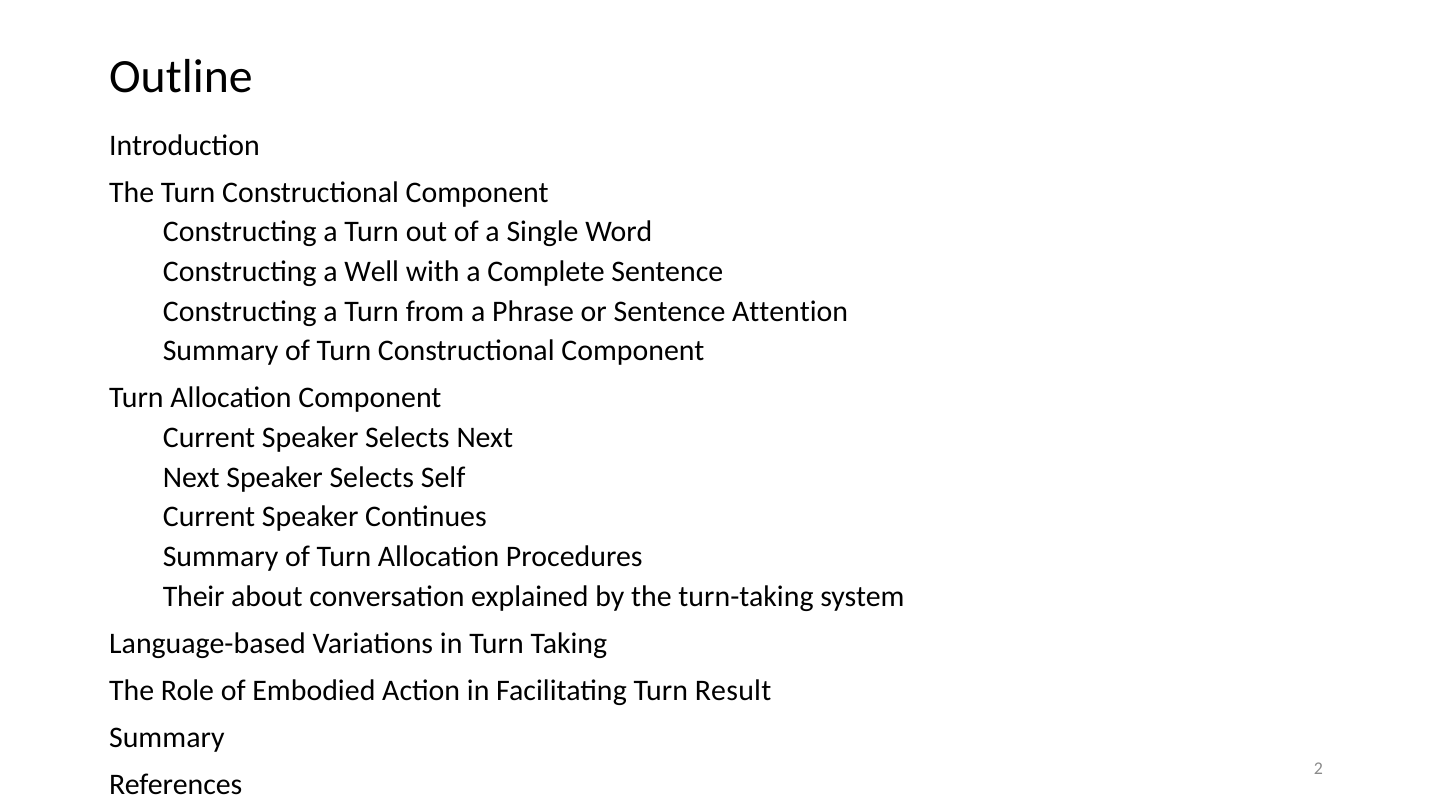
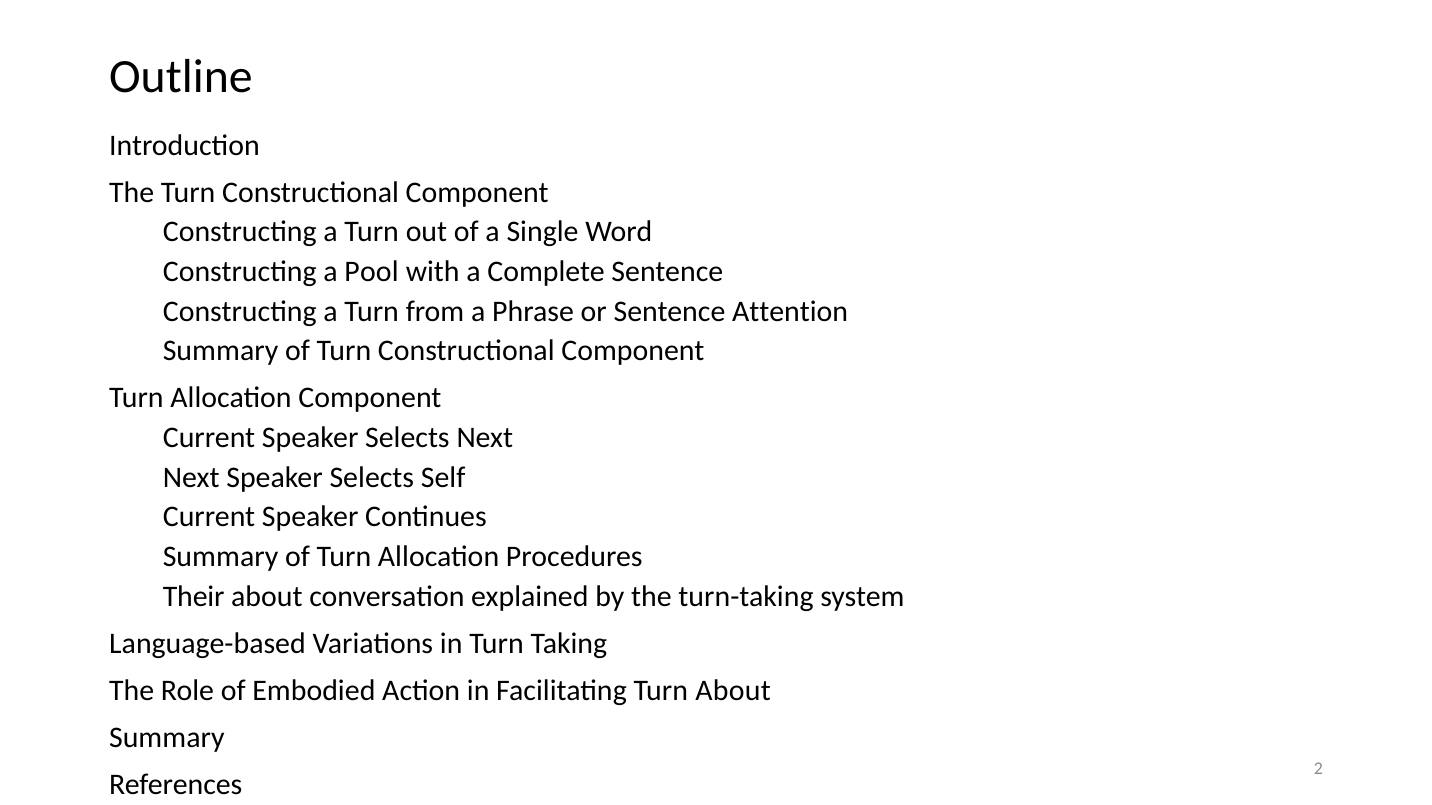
Well: Well -> Pool
Turn Result: Result -> About
